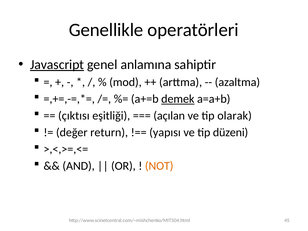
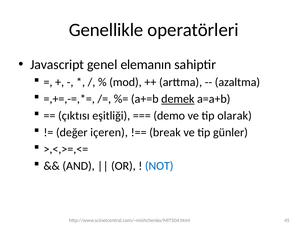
Javascript underline: present -> none
anlamına: anlamına -> elemanın
açılan: açılan -> demo
return: return -> içeren
yapısı: yapısı -> break
düzeni: düzeni -> günler
NOT colour: orange -> blue
